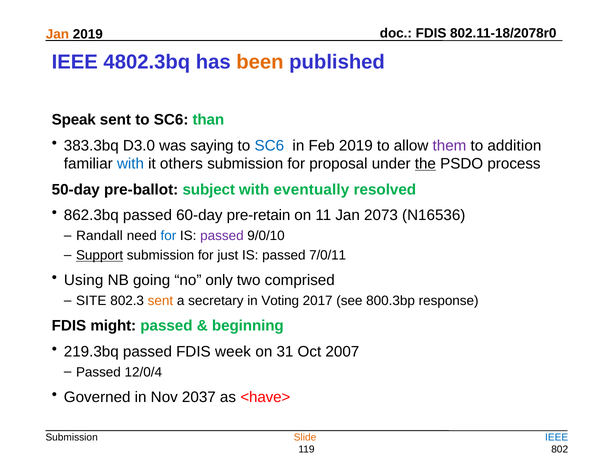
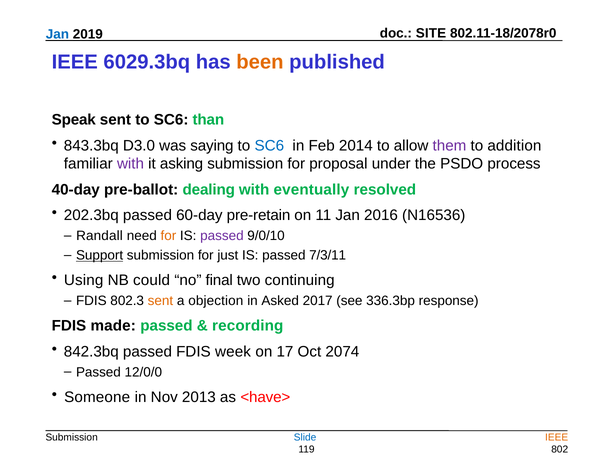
FDIS at (431, 33): FDIS -> SITE
Jan at (57, 35) colour: orange -> blue
4802.3bq: 4802.3bq -> 6029.3bq
383.3bq: 383.3bq -> 843.3bq
Feb 2019: 2019 -> 2014
with at (130, 164) colour: blue -> purple
others: others -> asking
the underline: present -> none
50-day: 50-day -> 40-day
subject: subject -> dealing
862.3bq: 862.3bq -> 202.3bq
2073: 2073 -> 2016
for at (168, 236) colour: blue -> orange
7/0/11: 7/0/11 -> 7/3/11
going: going -> could
only: only -> final
comprised: comprised -> continuing
SITE at (91, 301): SITE -> FDIS
secretary: secretary -> objection
Voting: Voting -> Asked
800.3bp: 800.3bp -> 336.3bp
might: might -> made
beginning: beginning -> recording
219.3bq: 219.3bq -> 842.3bq
31: 31 -> 17
2007: 2007 -> 2074
12/0/4: 12/0/4 -> 12/0/0
Governed: Governed -> Someone
2037: 2037 -> 2013
Slide colour: orange -> blue
IEEE at (557, 437) colour: blue -> orange
